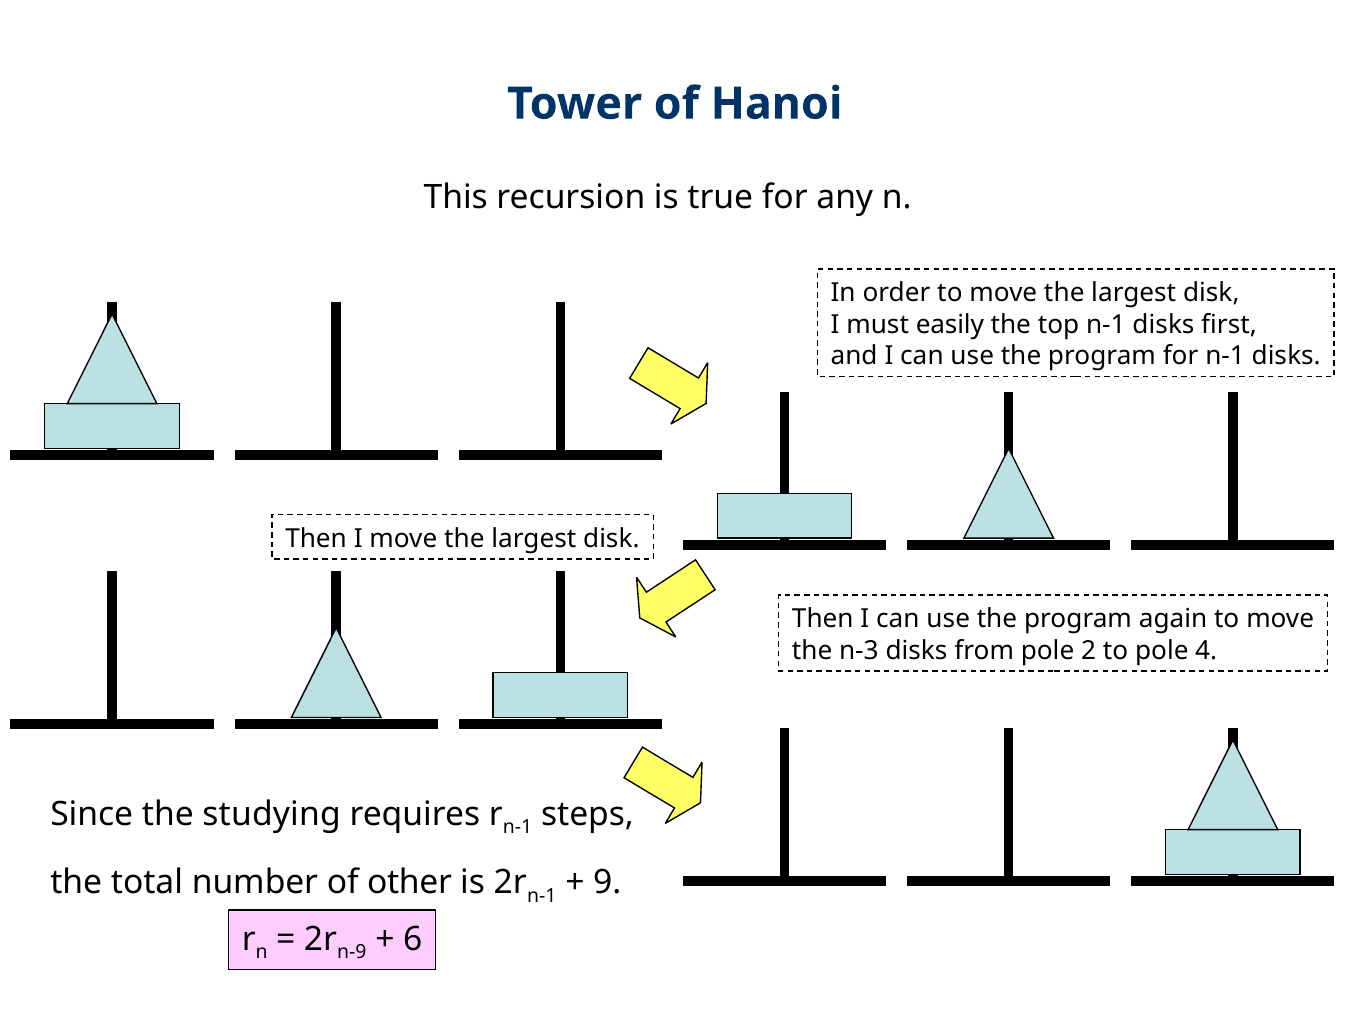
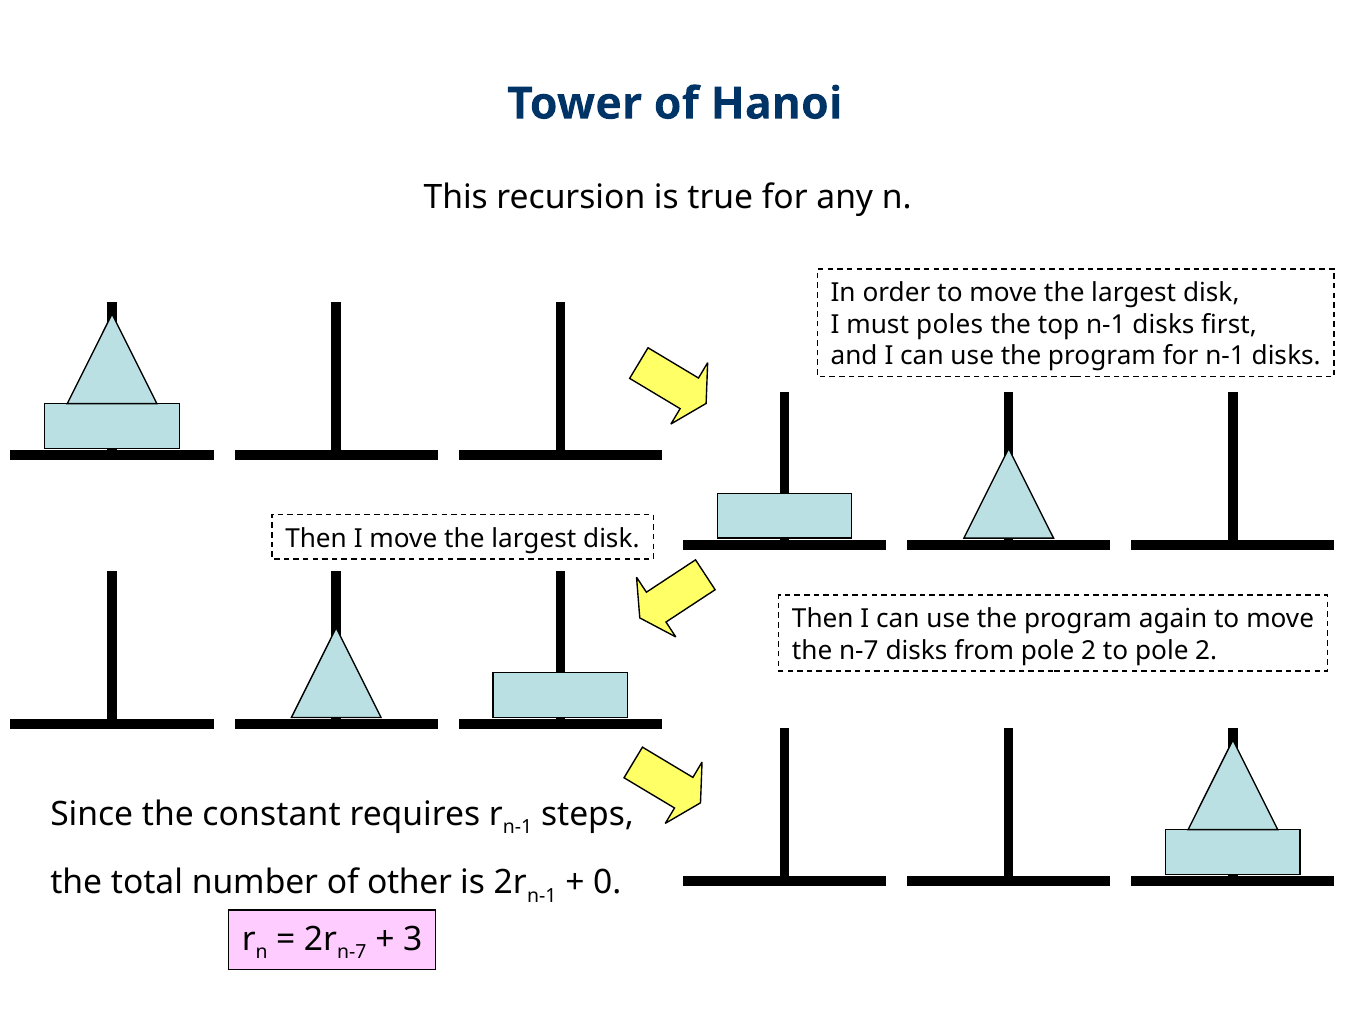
easily: easily -> poles
the n-3: n-3 -> n-7
to pole 4: 4 -> 2
studying: studying -> constant
9: 9 -> 0
n-9 at (352, 952): n-9 -> n-7
6: 6 -> 3
